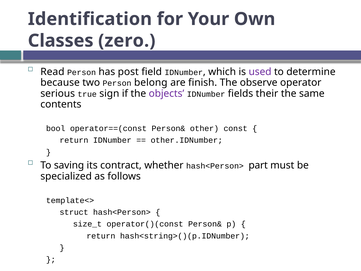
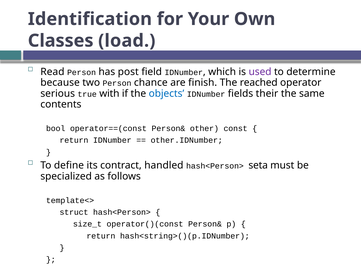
zero: zero -> load
belong: belong -> chance
observe: observe -> reached
sign: sign -> with
objects colour: purple -> blue
saving: saving -> define
whether: whether -> handled
part: part -> seta
